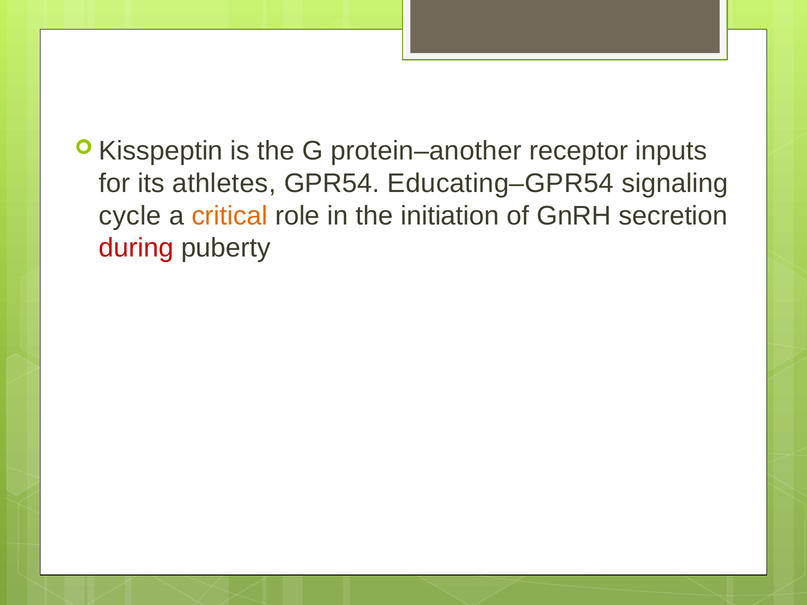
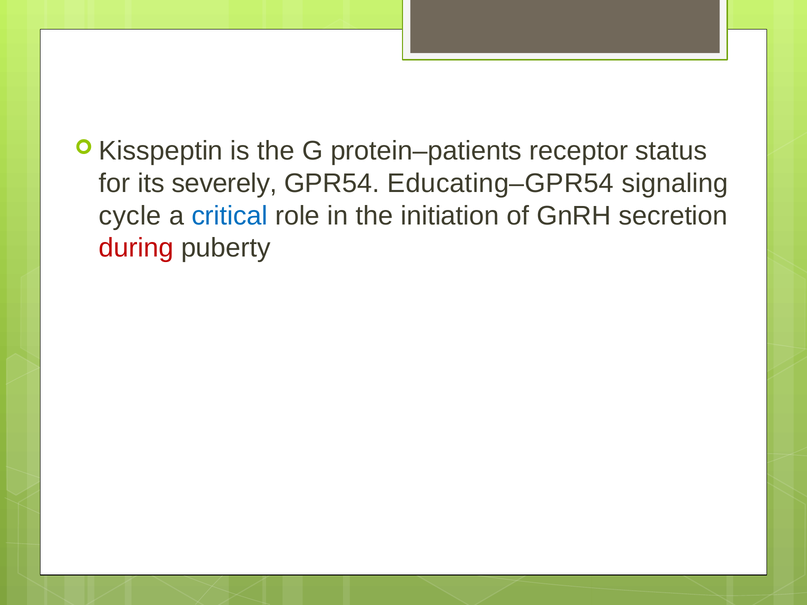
protein–another: protein–another -> protein–patients
inputs: inputs -> status
athletes: athletes -> severely
critical colour: orange -> blue
